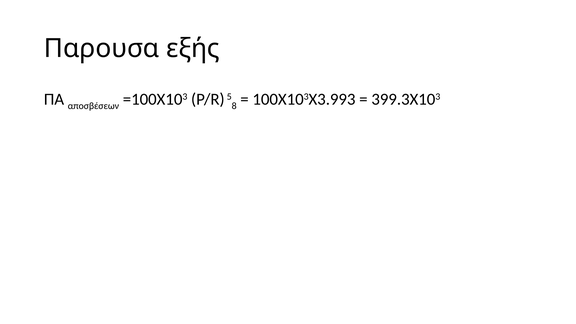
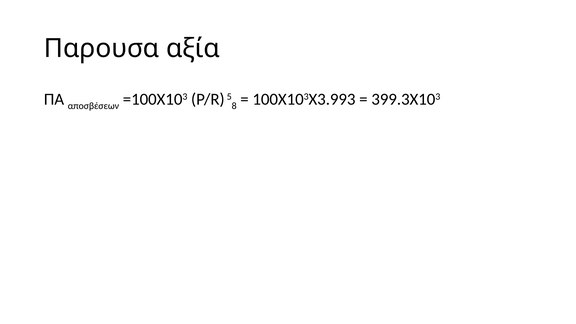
εξής: εξής -> αξία
